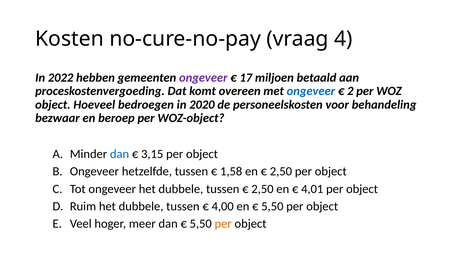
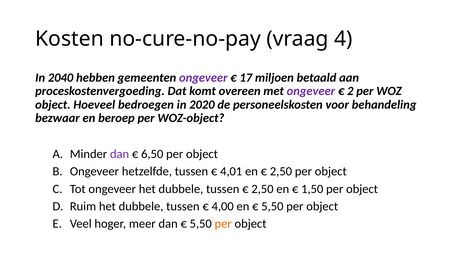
2022: 2022 -> 2040
ongeveer at (311, 91) colour: blue -> purple
dan at (120, 154) colour: blue -> purple
3,15: 3,15 -> 6,50
1,58: 1,58 -> 4,01
4,01: 4,01 -> 1,50
